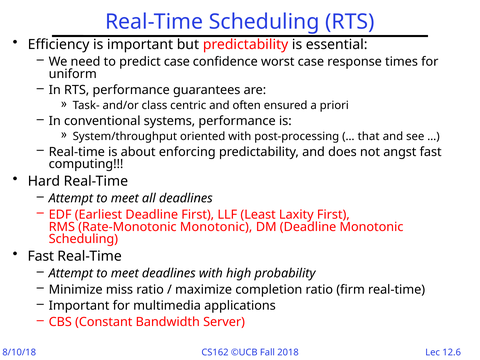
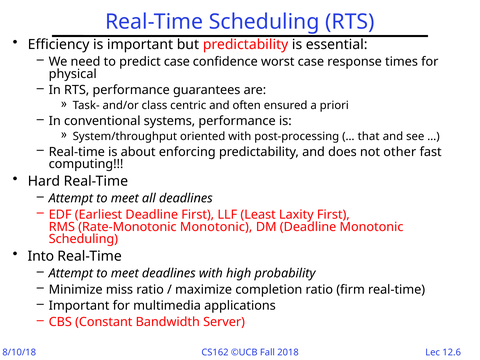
uniform: uniform -> physical
angst: angst -> other
Fast at (41, 256): Fast -> Into
